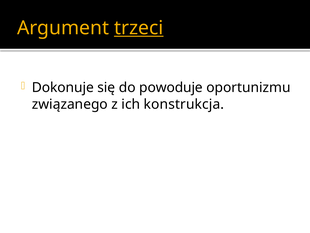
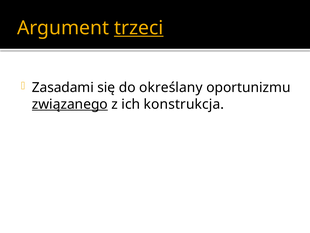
Dokonuje: Dokonuje -> Zasadami
powoduje: powoduje -> określany
związanego underline: none -> present
